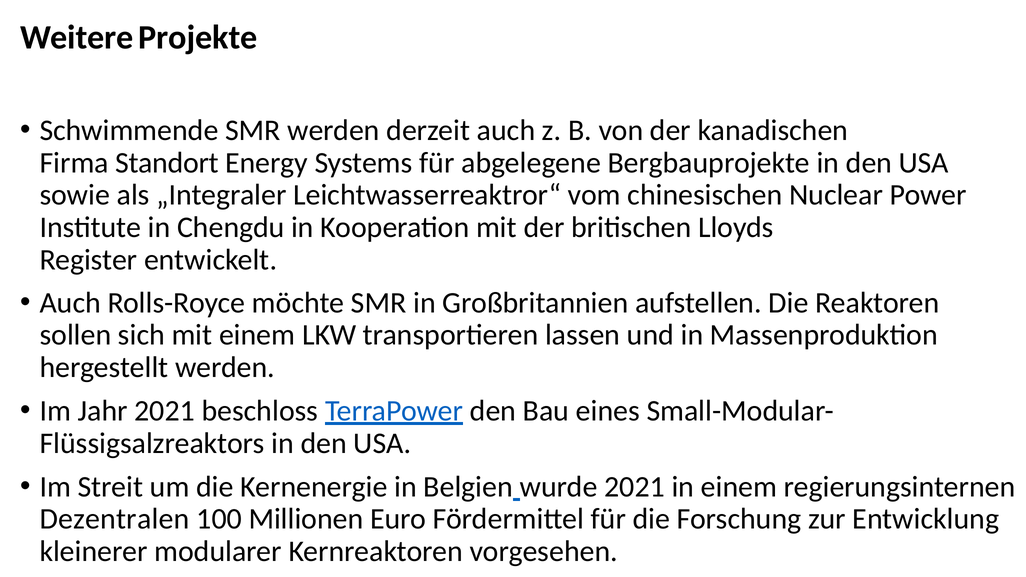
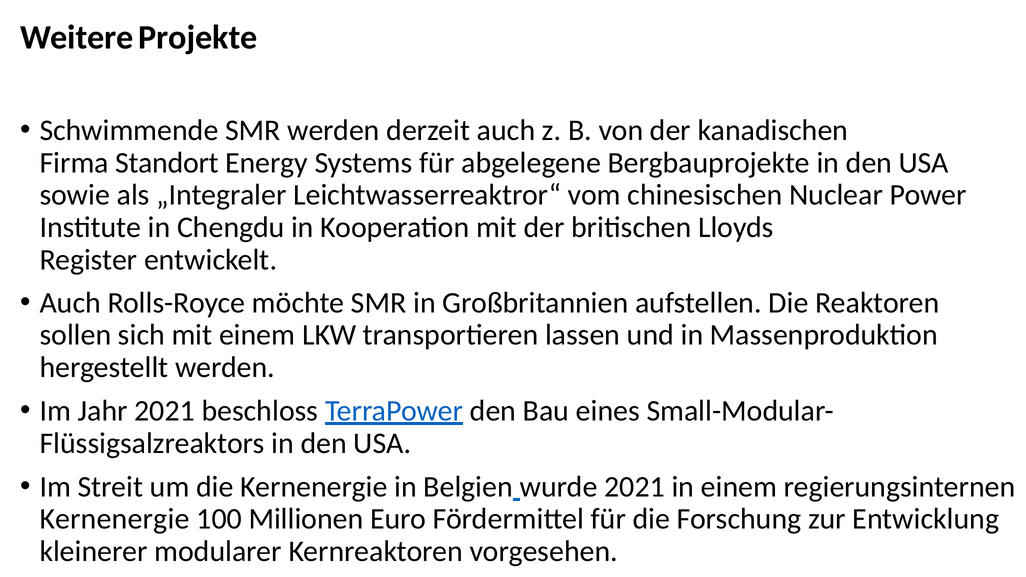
Dezentralen at (115, 519): Dezentralen -> Kernenergie
